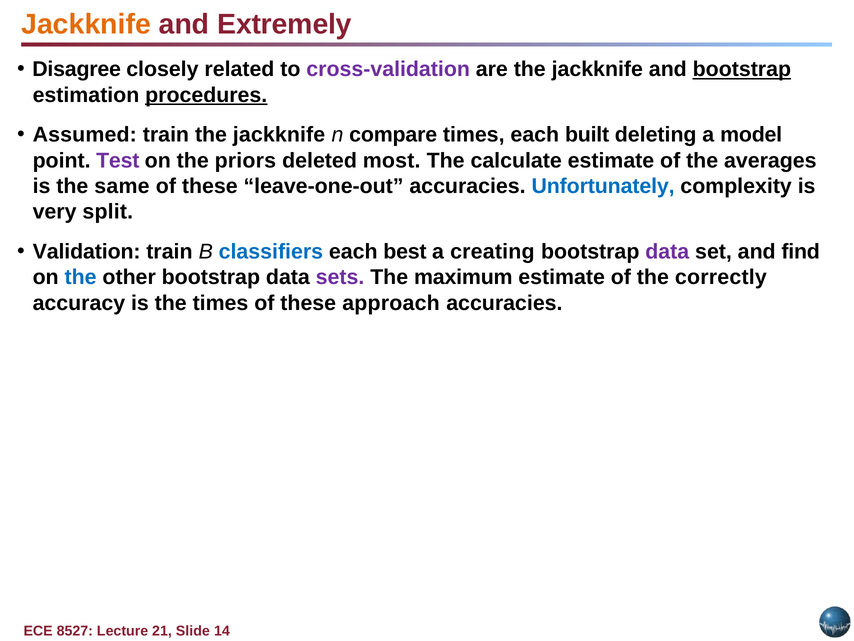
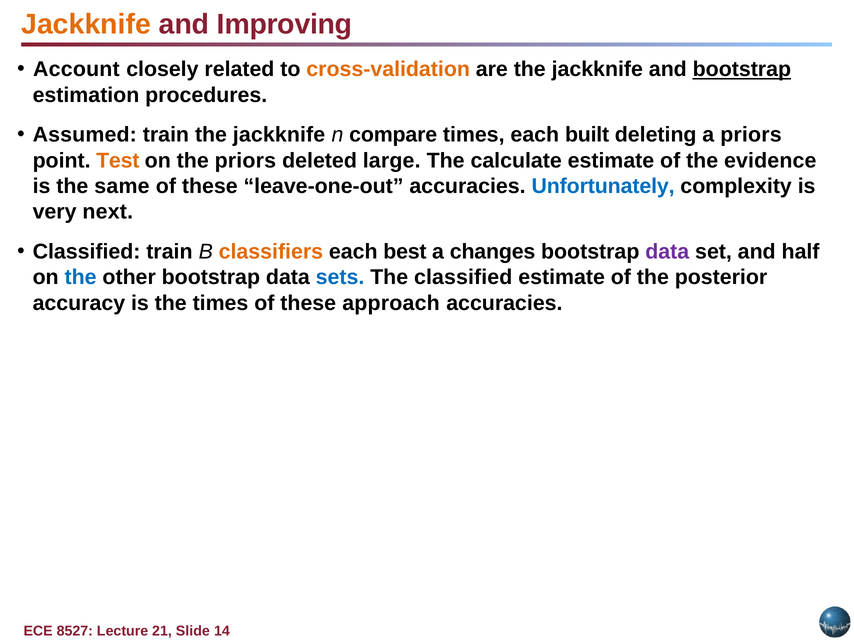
Extremely: Extremely -> Improving
Disagree: Disagree -> Account
cross-validation colour: purple -> orange
procedures underline: present -> none
a model: model -> priors
Test colour: purple -> orange
most: most -> large
averages: averages -> evidence
split: split -> next
Validation at (87, 252): Validation -> Classified
classifiers colour: blue -> orange
creating: creating -> changes
find: find -> half
sets colour: purple -> blue
The maximum: maximum -> classified
correctly: correctly -> posterior
